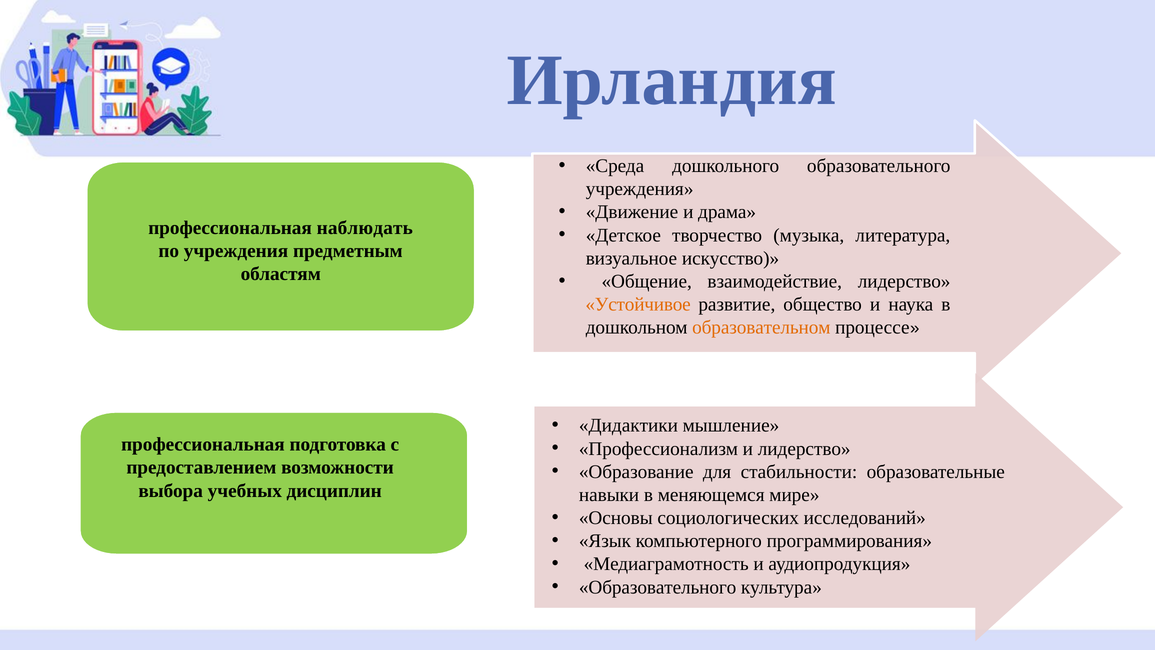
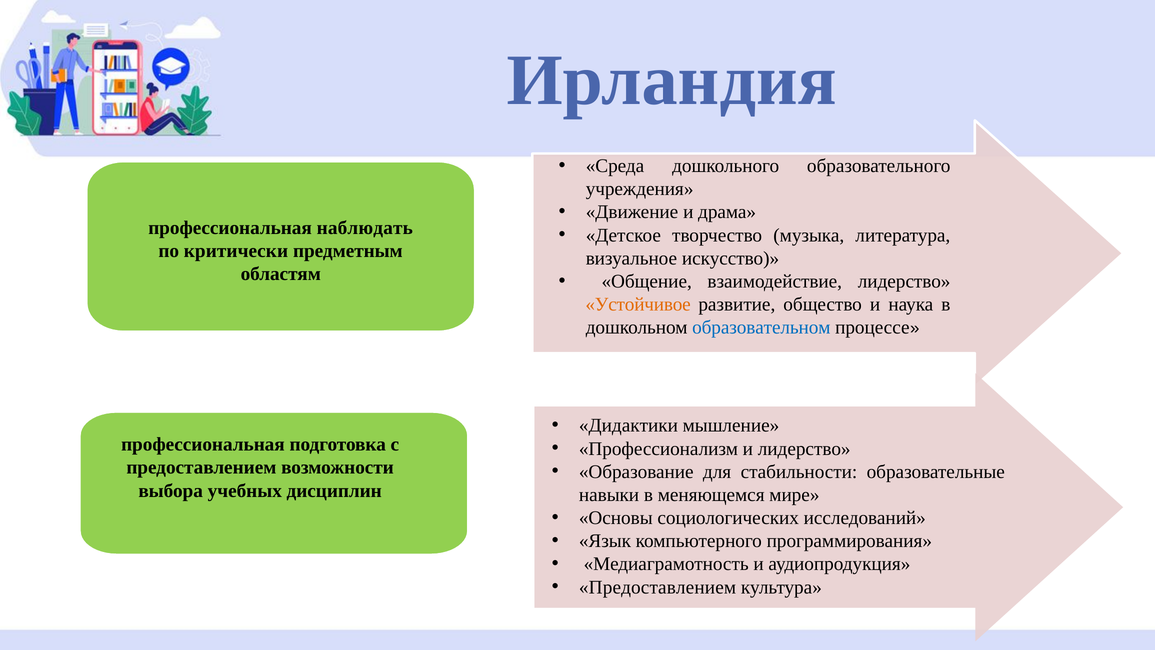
по учреждения: учреждения -> критически
образовательном colour: orange -> blue
Образовательного at (658, 587): Образовательного -> Предоставлением
